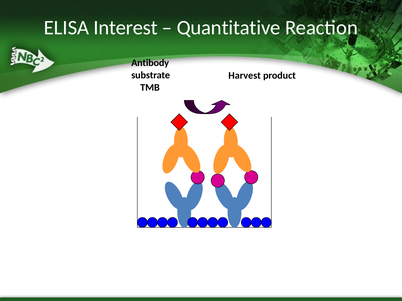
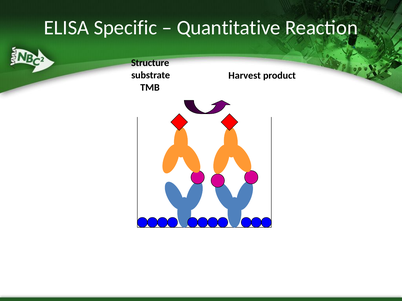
Interest: Interest -> Specific
Antibody: Antibody -> Structure
